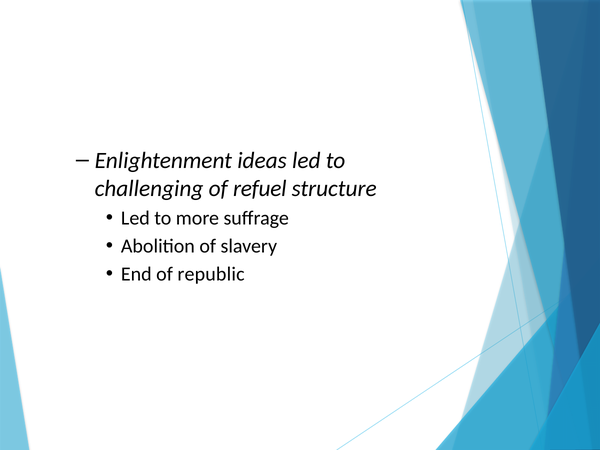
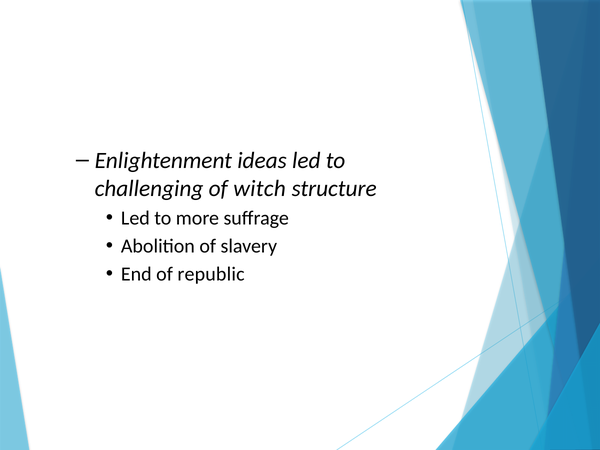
refuel: refuel -> witch
